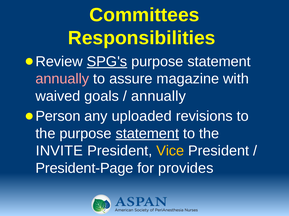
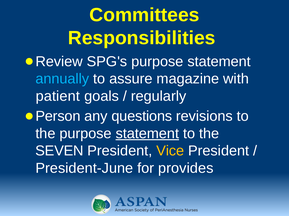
SPG's underline: present -> none
annually at (62, 79) colour: pink -> light blue
waived: waived -> patient
annually at (158, 96): annually -> regularly
uploaded: uploaded -> questions
INVITE: INVITE -> SEVEN
President-Page: President-Page -> President-June
